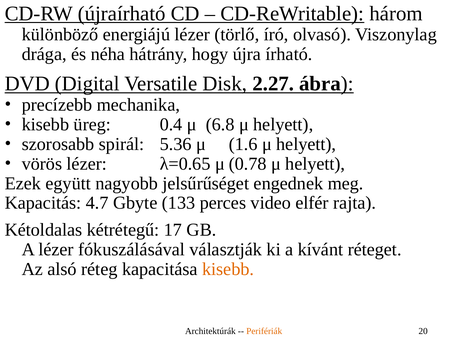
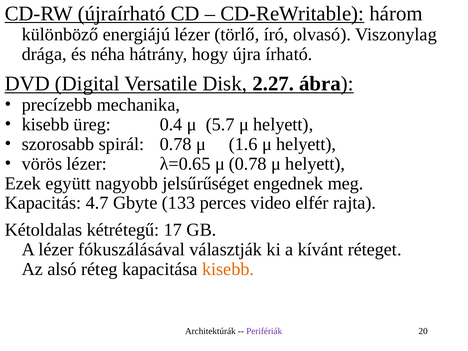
6.8: 6.8 -> 5.7
5.36: 5.36 -> 0.78
Perifériák colour: orange -> purple
